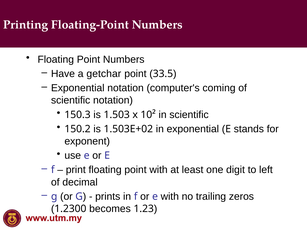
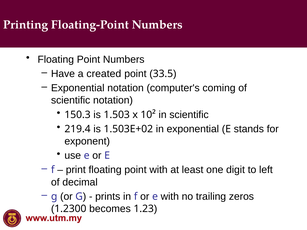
getchar: getchar -> created
150.2: 150.2 -> 219.4
